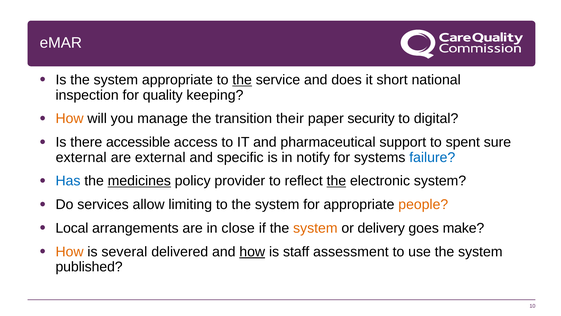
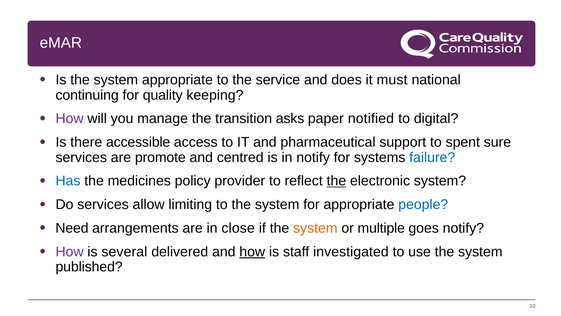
the at (242, 80) underline: present -> none
short: short -> must
inspection: inspection -> continuing
How at (70, 119) colour: orange -> purple
their: their -> asks
security: security -> notified
external at (81, 157): external -> services
are external: external -> promote
specific: specific -> centred
medicines underline: present -> none
people colour: orange -> blue
Local: Local -> Need
delivery: delivery -> multiple
goes make: make -> notify
How at (70, 251) colour: orange -> purple
assessment: assessment -> investigated
